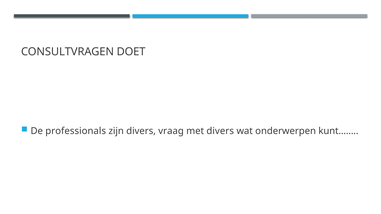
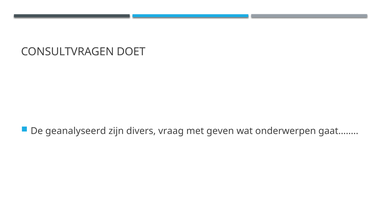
professionals: professionals -> geanalyseerd
met divers: divers -> geven
kunt……: kunt…… -> gaat……
